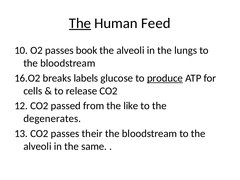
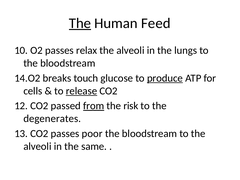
book: book -> relax
16.O2: 16.O2 -> 14.O2
labels: labels -> touch
release underline: none -> present
from underline: none -> present
like: like -> risk
their: their -> poor
